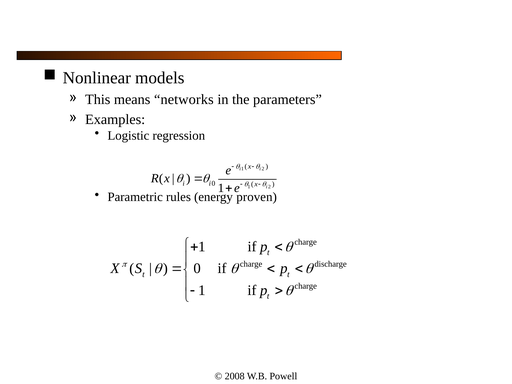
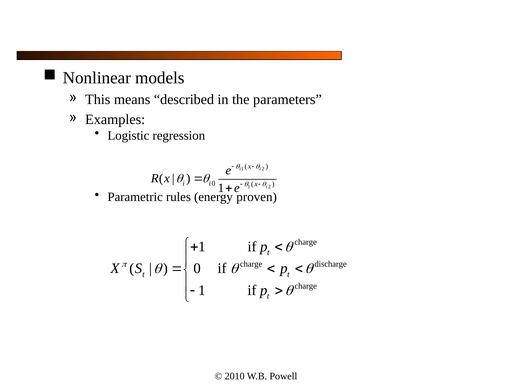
networks: networks -> described
2008: 2008 -> 2010
